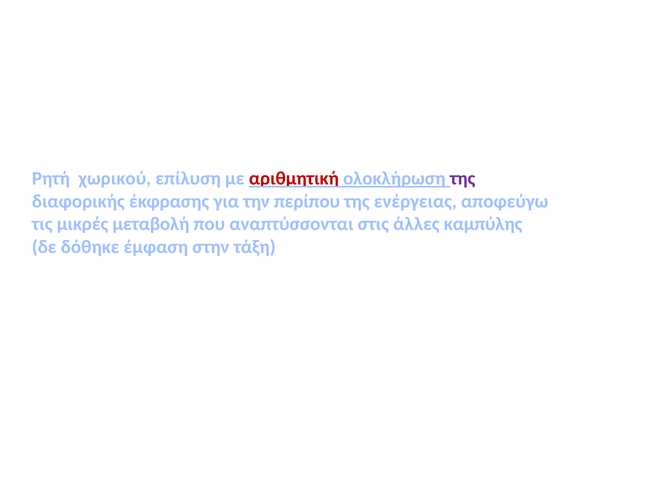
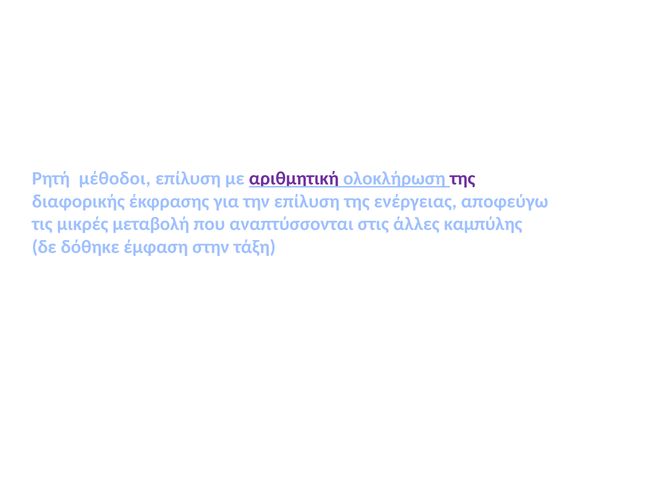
χωρικού: χωρικού -> μέθοδοι
αριθμητική colour: red -> purple
την περίπου: περίπου -> επίλυση
